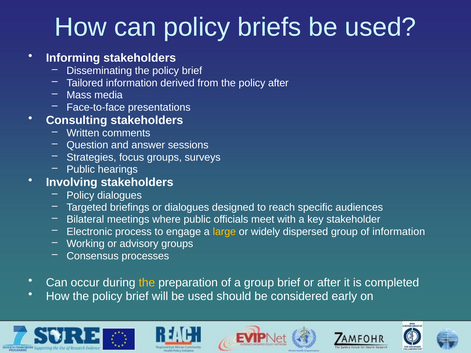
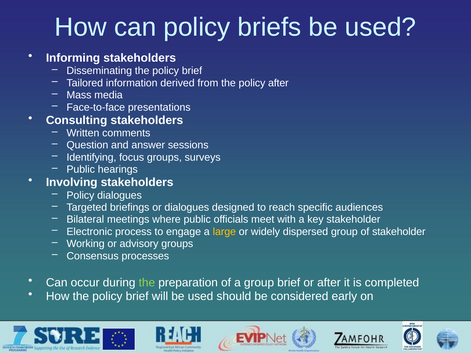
Strategies: Strategies -> Identifying
of information: information -> stakeholder
the at (147, 283) colour: yellow -> light green
